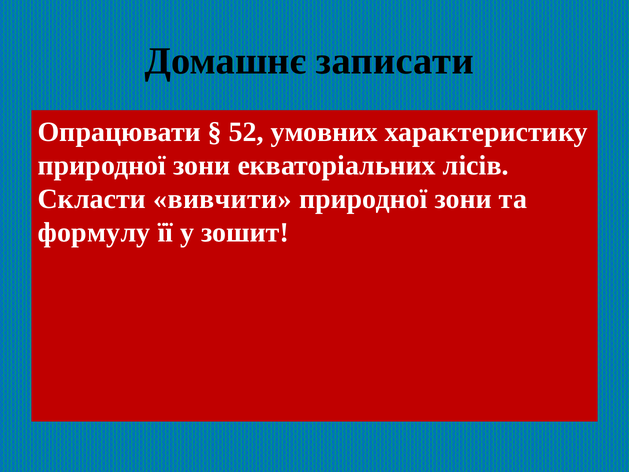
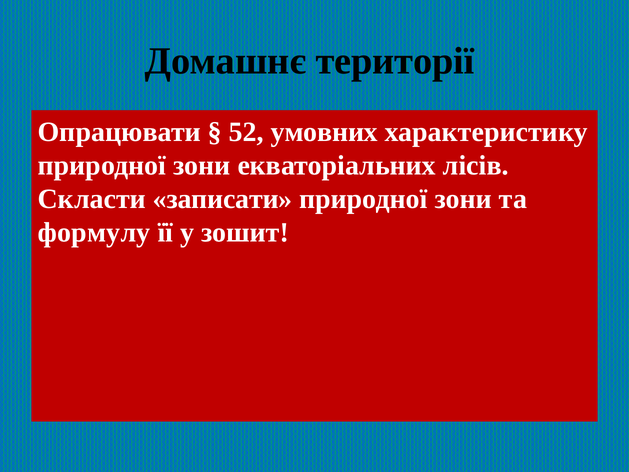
записати: записати -> території
вивчити: вивчити -> записати
